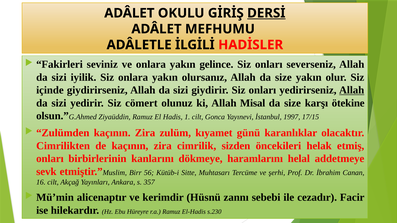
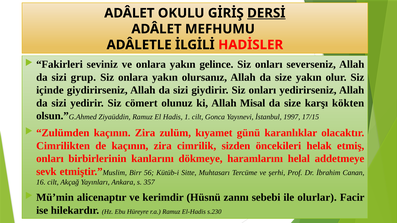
iyilik: iyilik -> grup
Allah at (352, 90) underline: present -> none
ötekine: ötekine -> kökten
cezadır: cezadır -> olurlar
